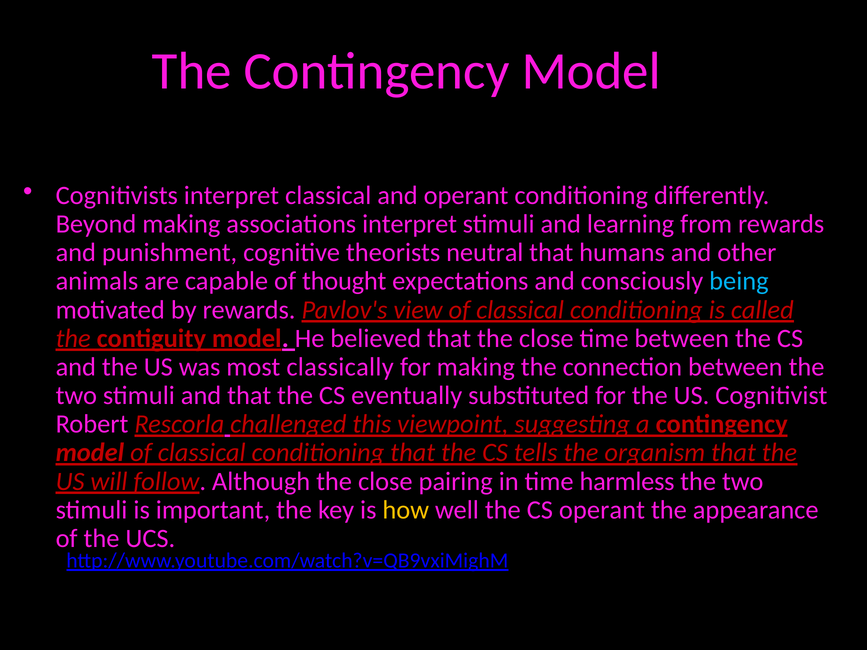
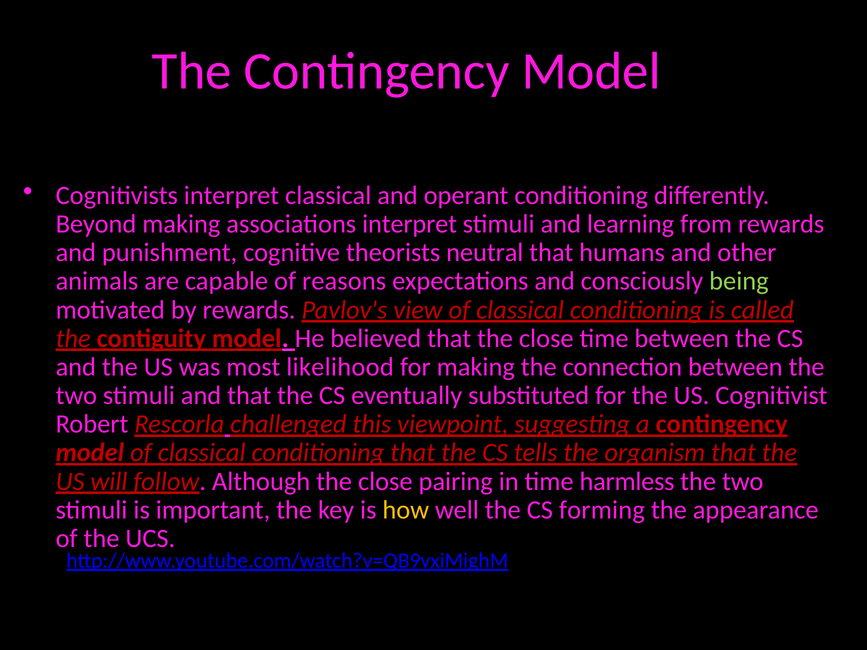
thought: thought -> reasons
being colour: light blue -> light green
classically: classically -> likelihood
CS operant: operant -> forming
